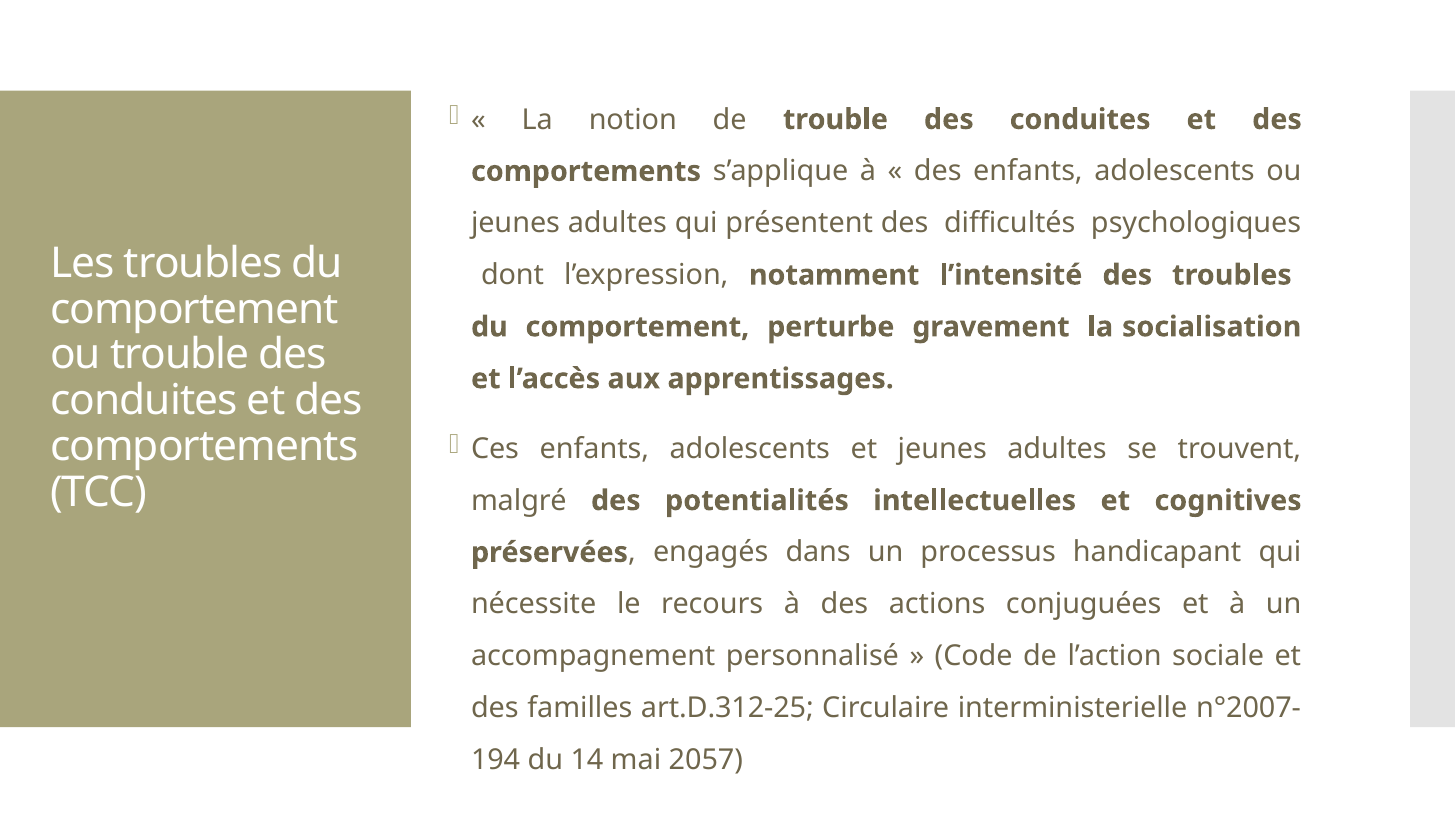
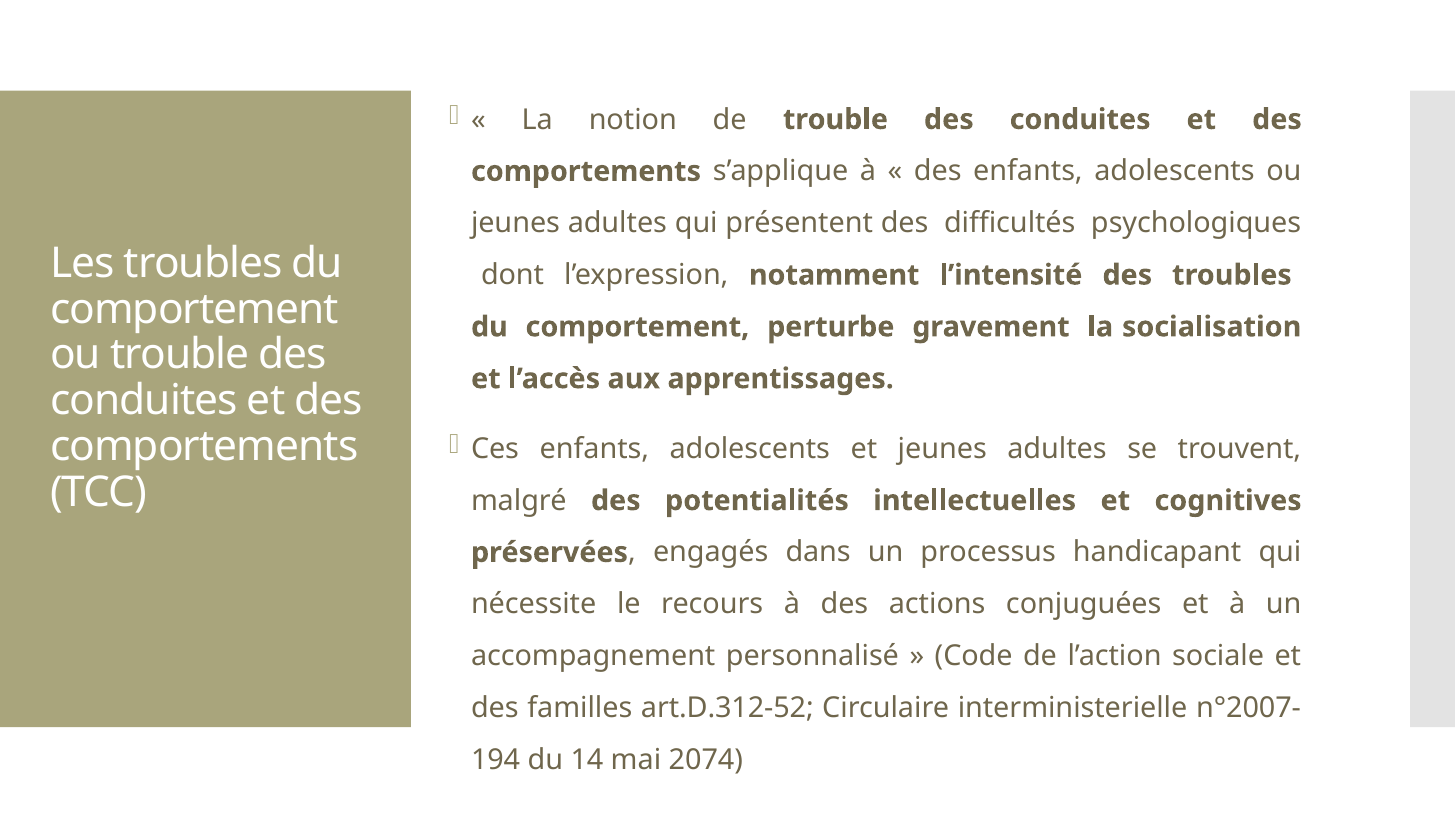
art.D.312-25: art.D.312-25 -> art.D.312-52
2057: 2057 -> 2074
